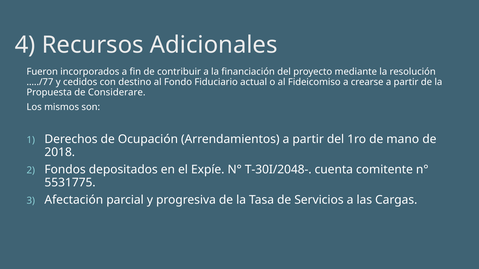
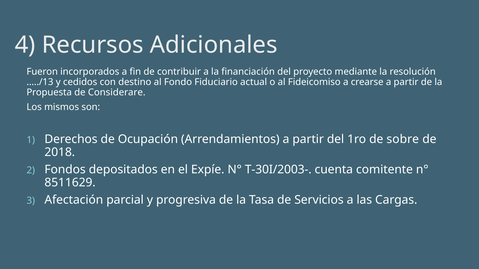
…../77: …../77 -> …../13
mano: mano -> sobre
T-30I/2048-: T-30I/2048- -> T-30I/2003-
5531775: 5531775 -> 8511629
